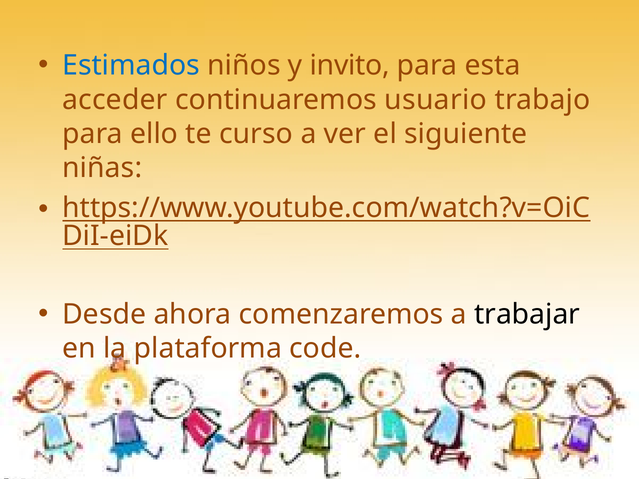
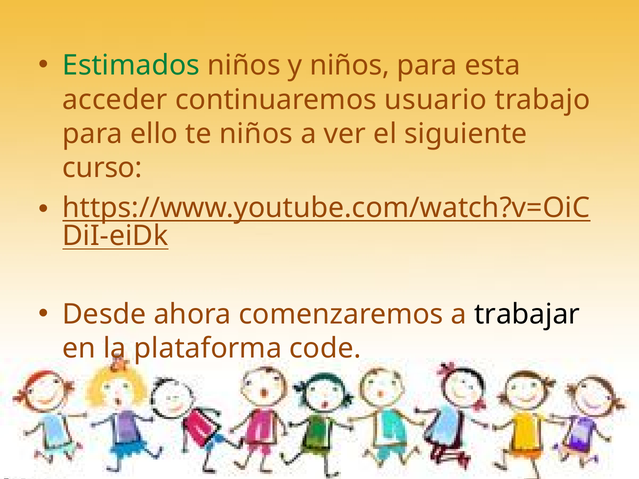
Estimados colour: blue -> green
y invito: invito -> niños
te curso: curso -> niños
niñas: niñas -> curso
